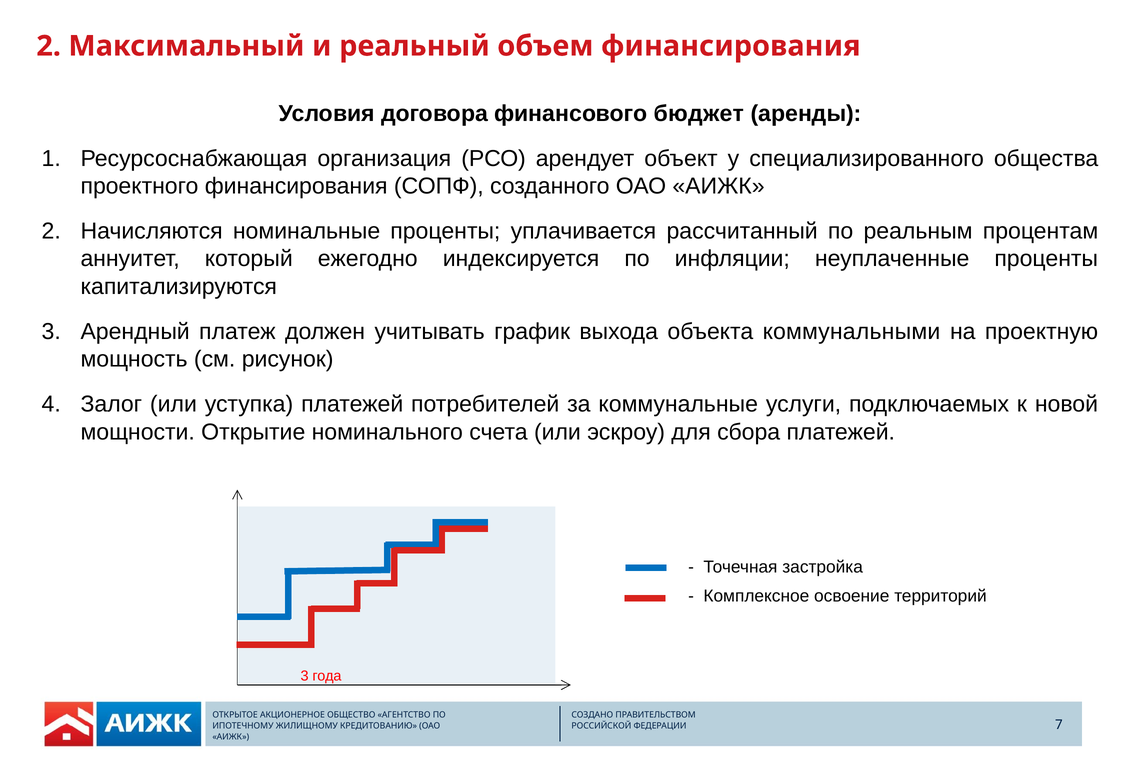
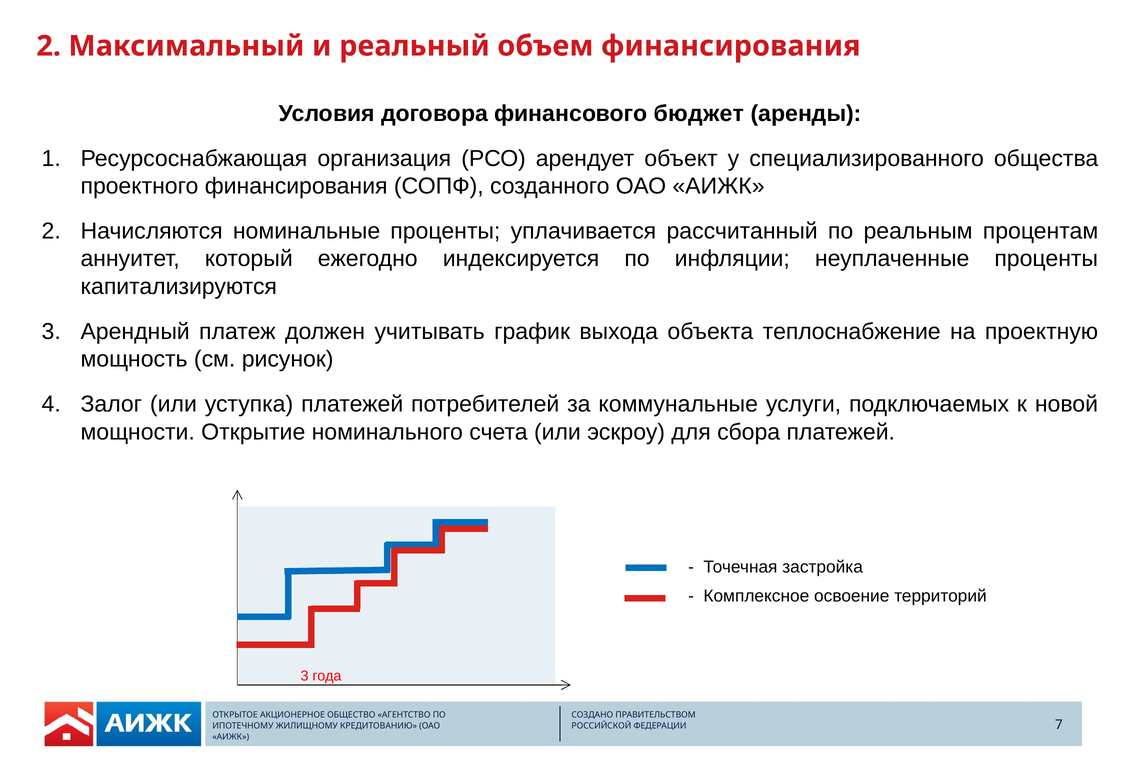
коммунальными: коммунальными -> теплоснабжение
